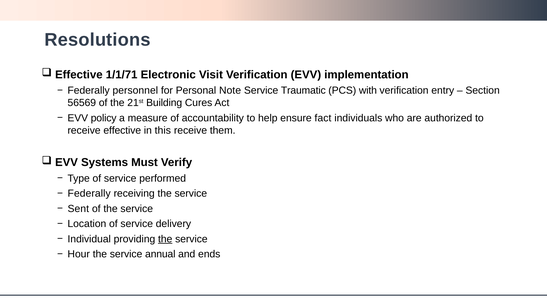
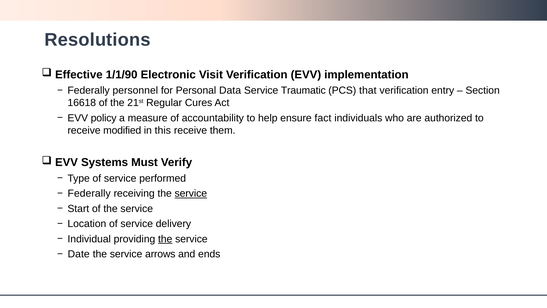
1/1/71: 1/1/71 -> 1/1/90
Note: Note -> Data
with: with -> that
56569: 56569 -> 16618
Building: Building -> Regular
receive effective: effective -> modified
service at (191, 193) underline: none -> present
Sent: Sent -> Start
Hour: Hour -> Date
annual: annual -> arrows
